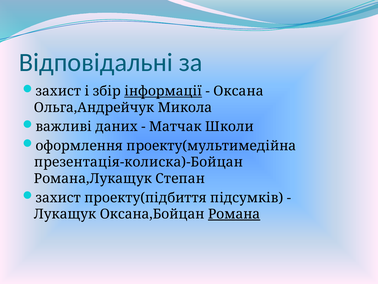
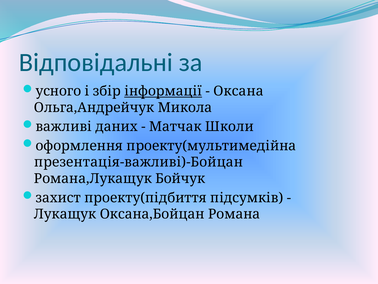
захист at (58, 91): захист -> усного
презентація-колиска)-Бойцан: презентація-колиска)-Бойцан -> презентація-важливі)-Бойцан
Степан: Степан -> Бойчук
Романа underline: present -> none
